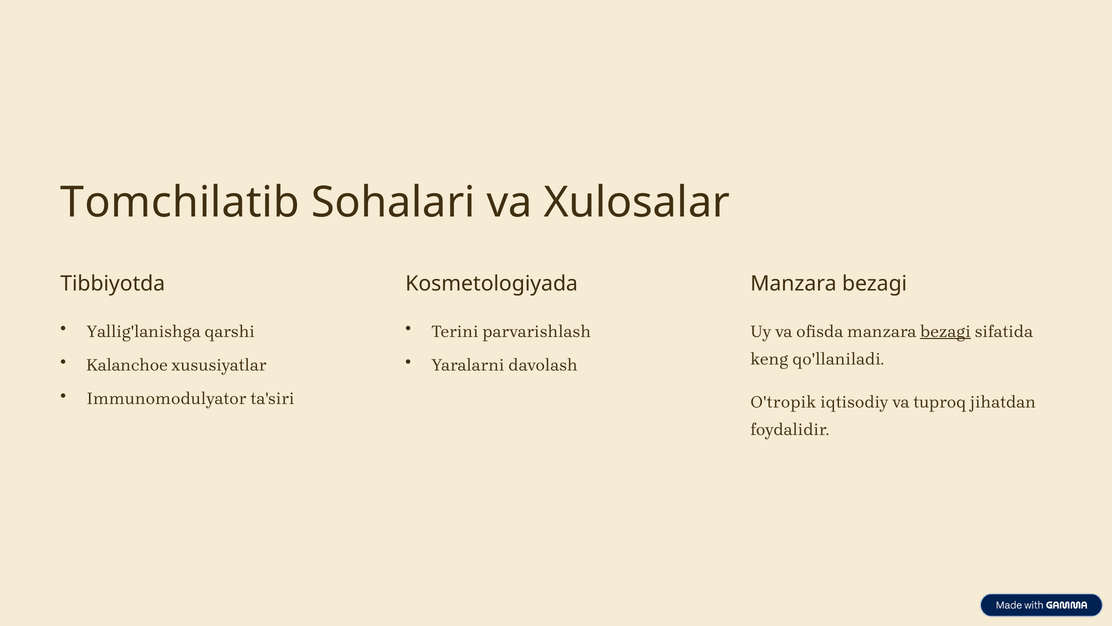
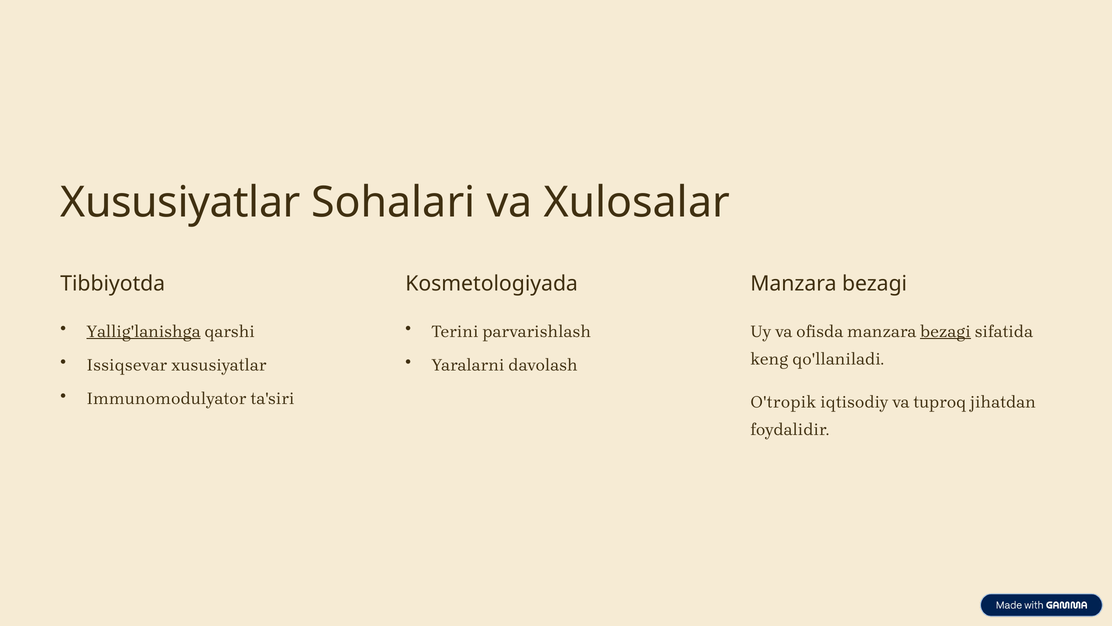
Tomchilatib at (180, 202): Tomchilatib -> Xususiyatlar
Yallig'lanishga underline: none -> present
Kalanchoe: Kalanchoe -> Issiqsevar
